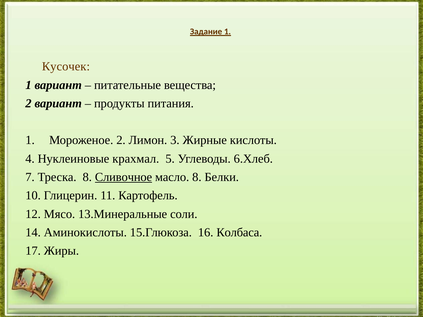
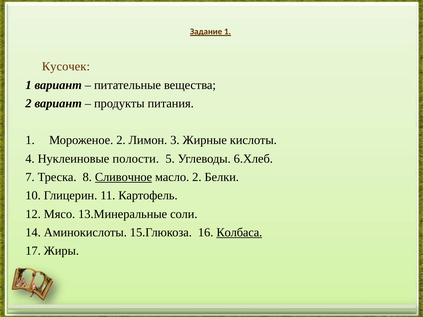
крахмал: крахмал -> полости
масло 8: 8 -> 2
Колбаса underline: none -> present
